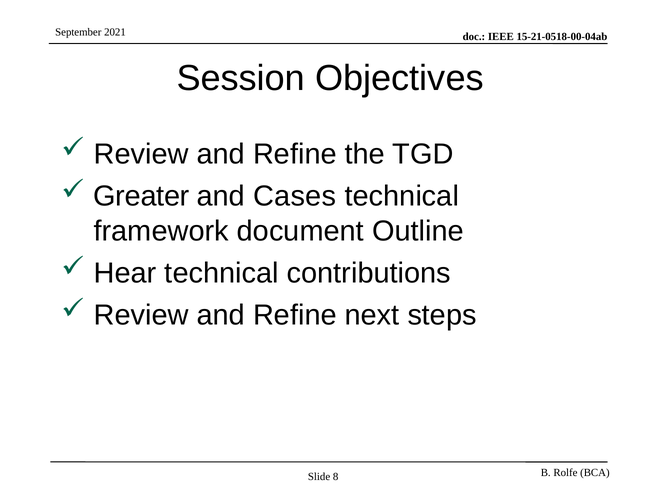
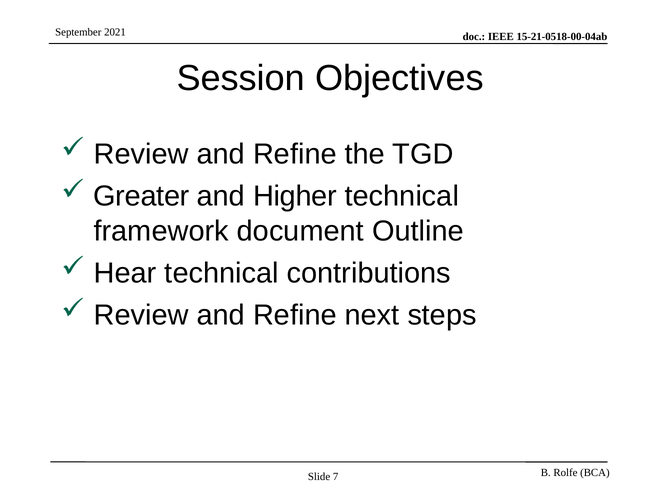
Cases: Cases -> Higher
8: 8 -> 7
